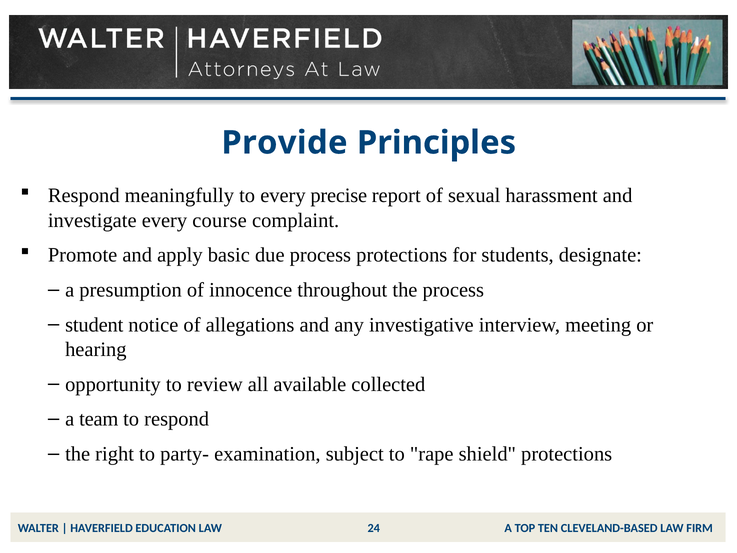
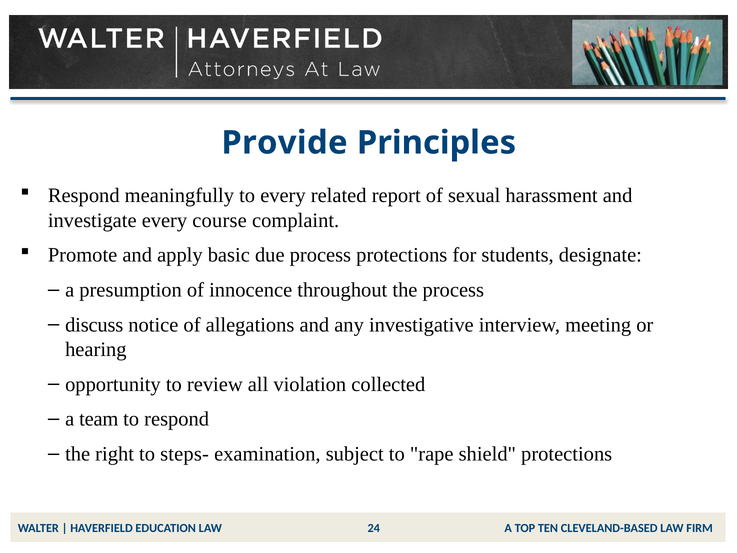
precise: precise -> related
student: student -> discuss
available: available -> violation
party-: party- -> steps-
